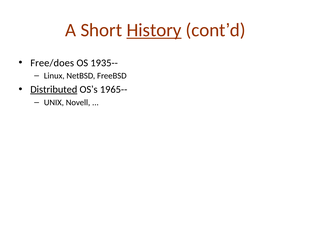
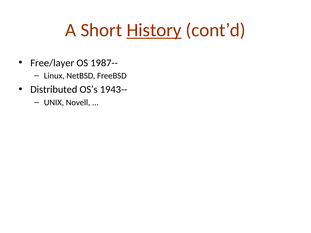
Free/does: Free/does -> Free/layer
1935--: 1935-- -> 1987--
Distributed underline: present -> none
1965--: 1965-- -> 1943--
